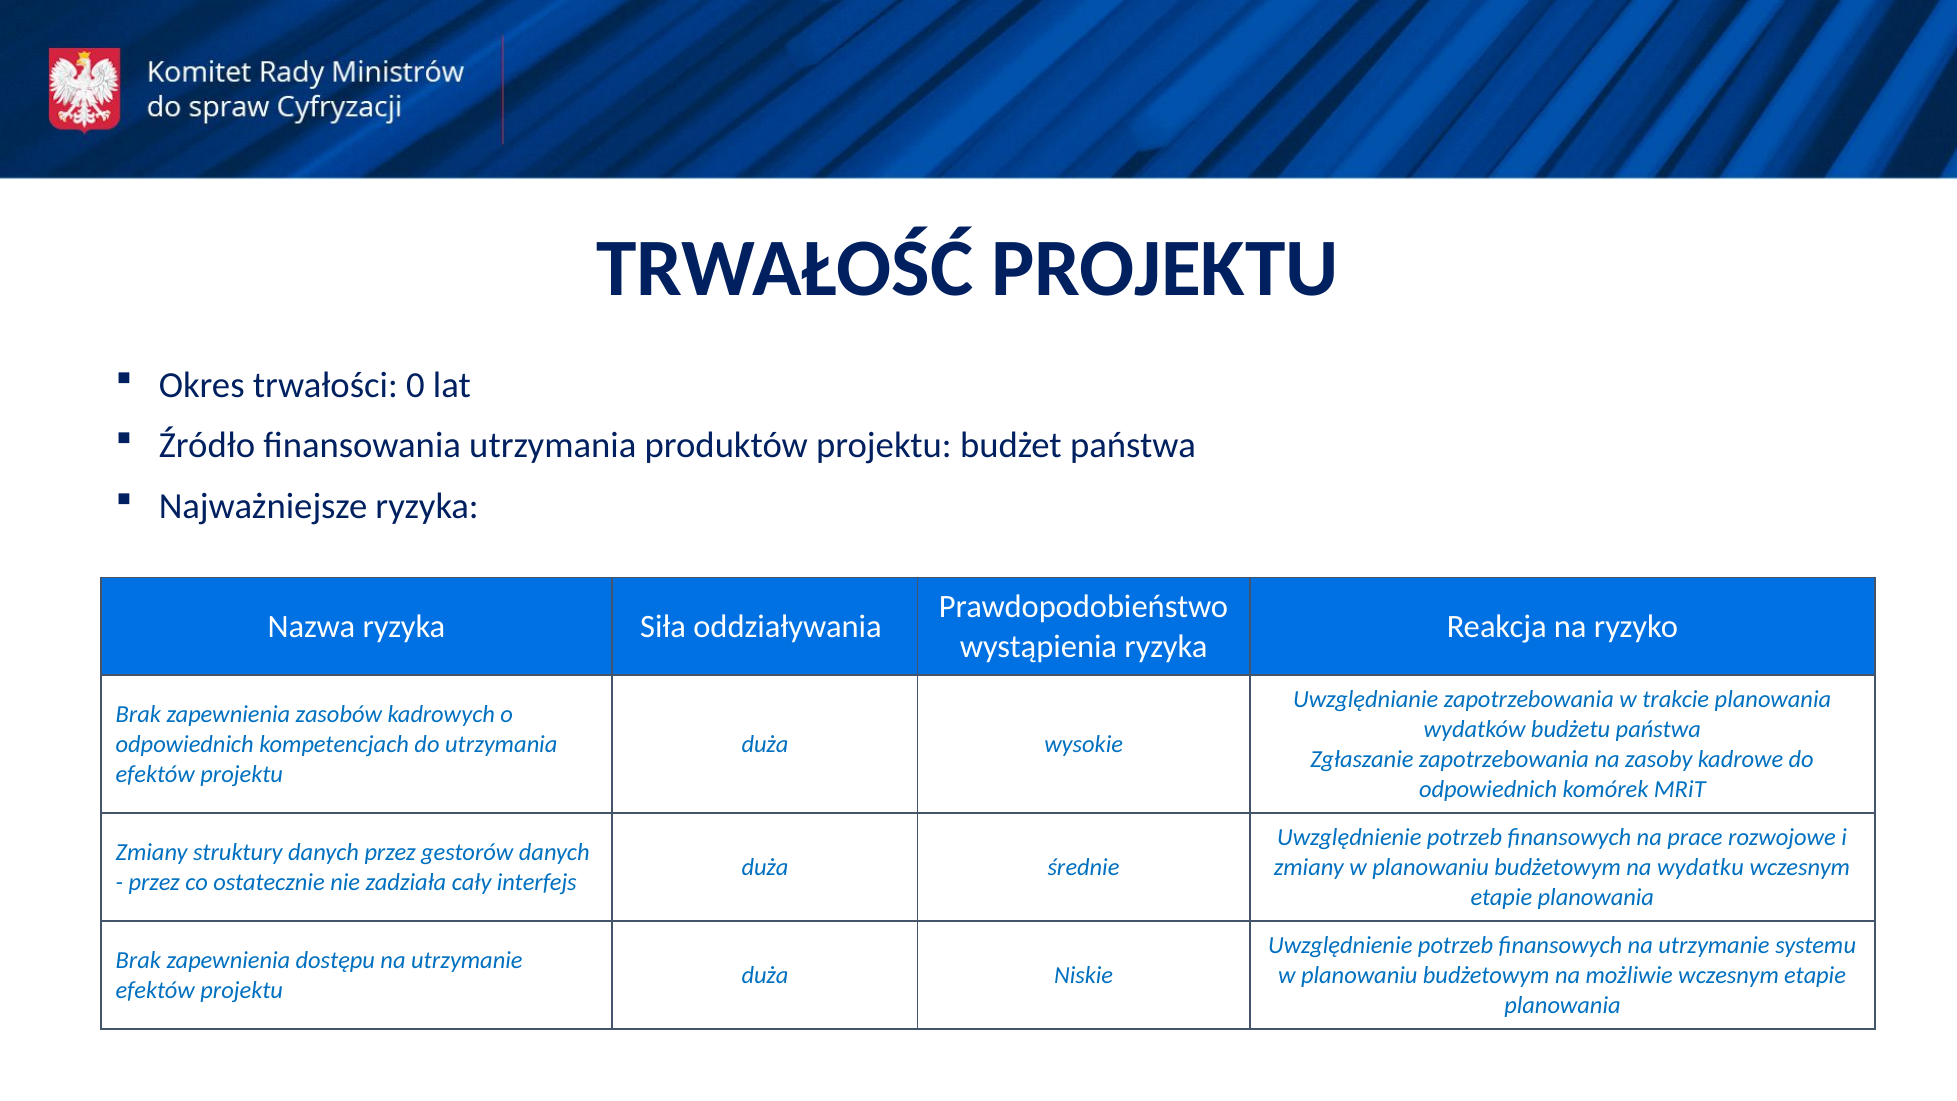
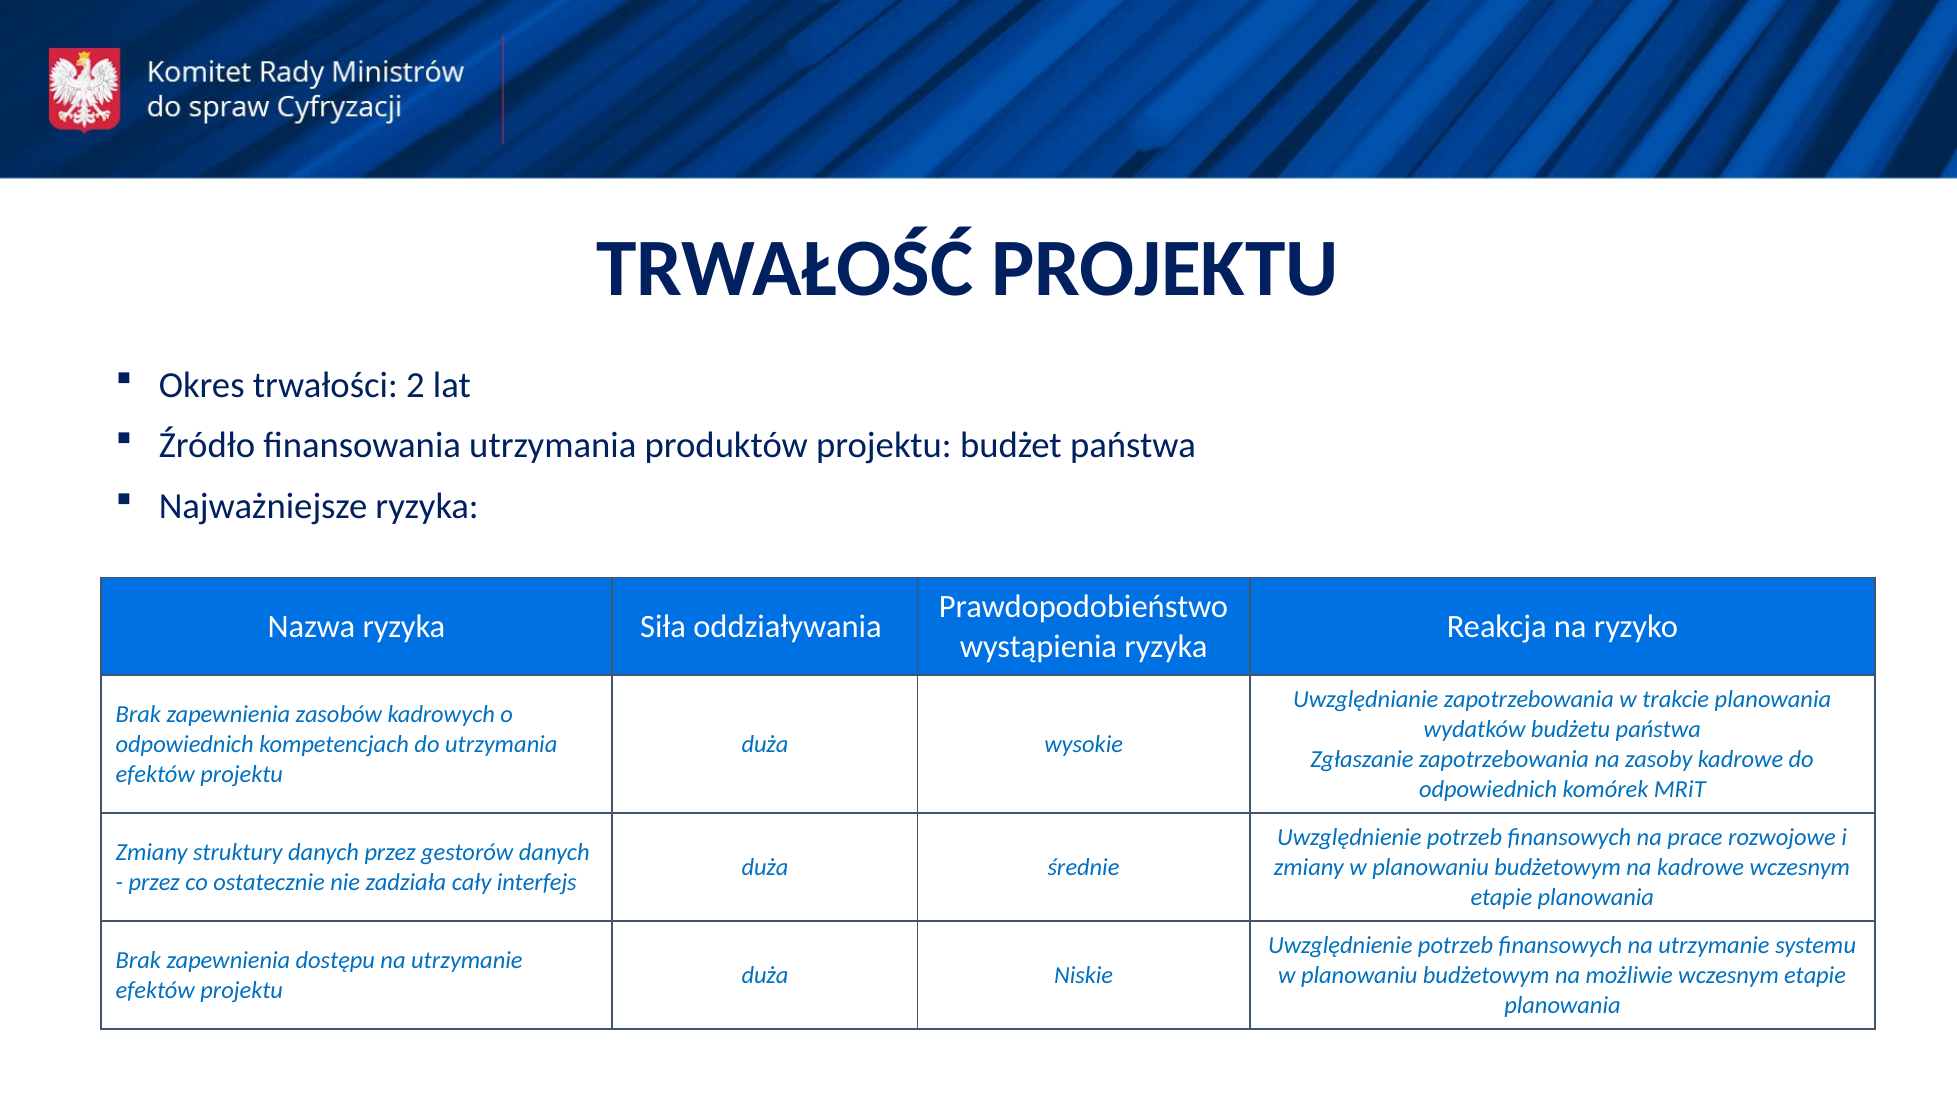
0: 0 -> 2
na wydatku: wydatku -> kadrowe
